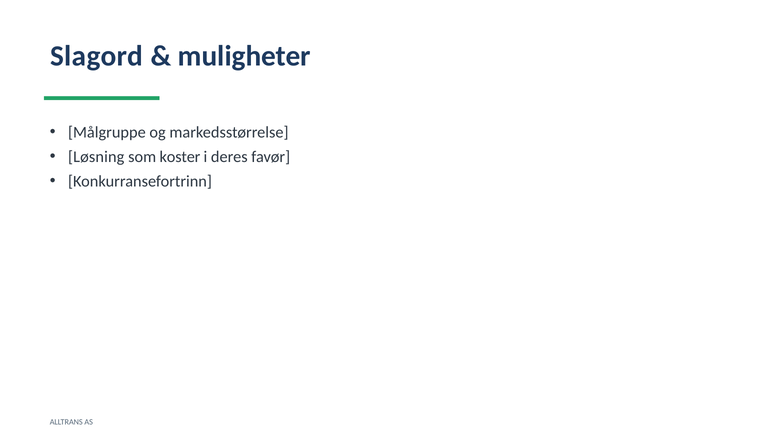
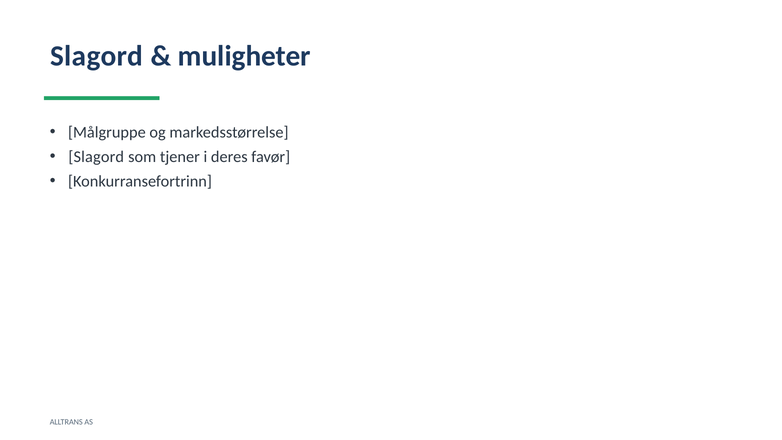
Løsning at (96, 157): Løsning -> Slagord
koster: koster -> tjener
